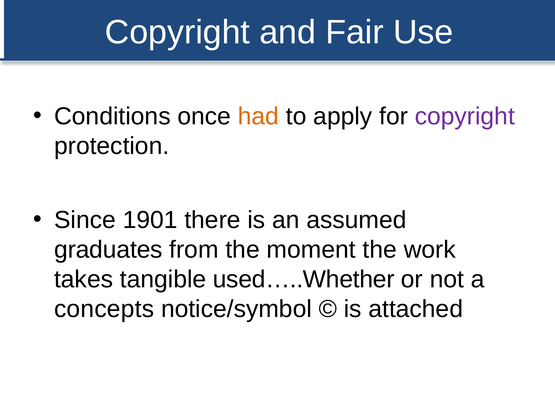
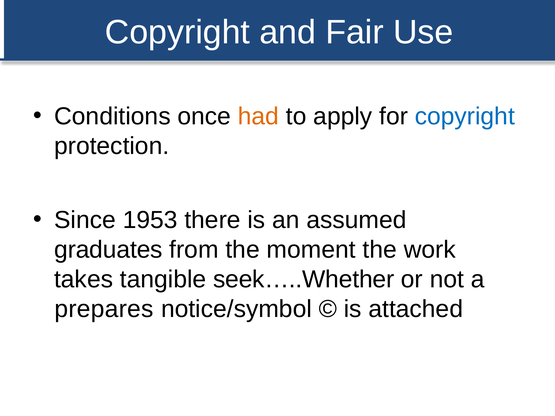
copyright at (465, 116) colour: purple -> blue
1901: 1901 -> 1953
used…..Whether: used…..Whether -> seek…..Whether
concepts: concepts -> prepares
